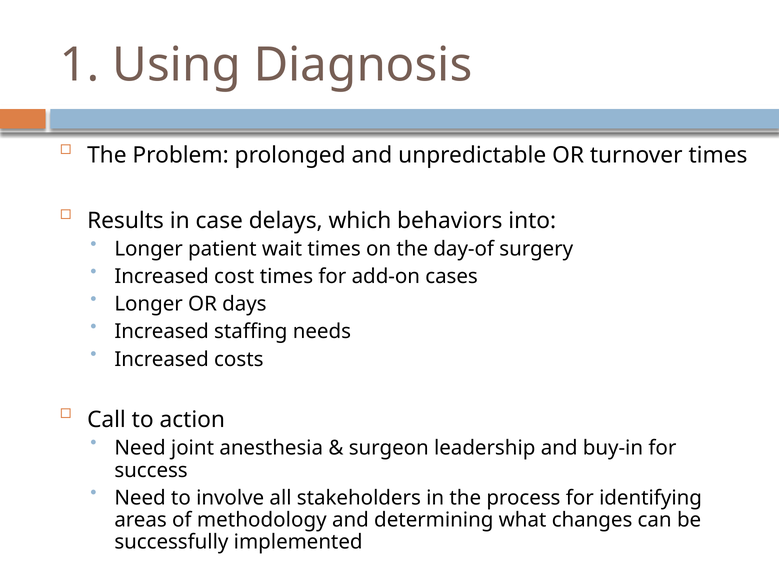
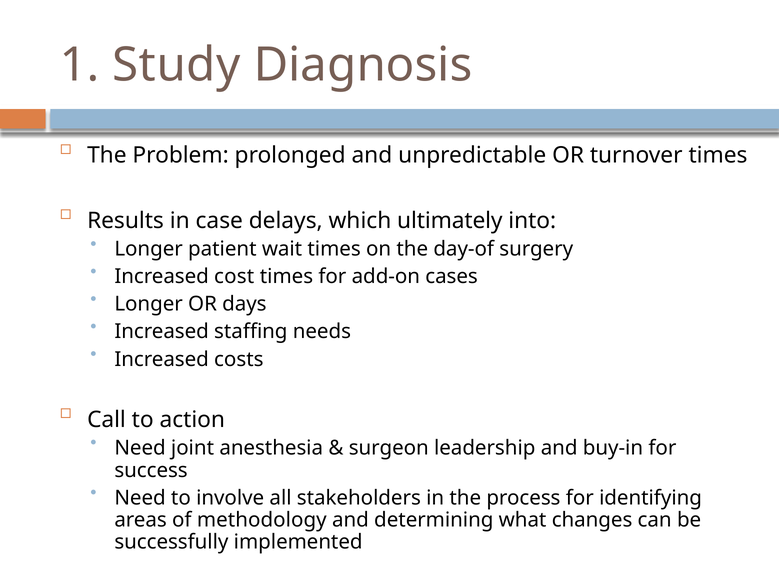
Using: Using -> Study
behaviors: behaviors -> ultimately
